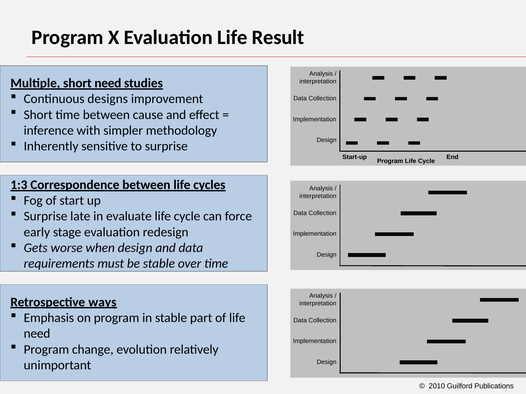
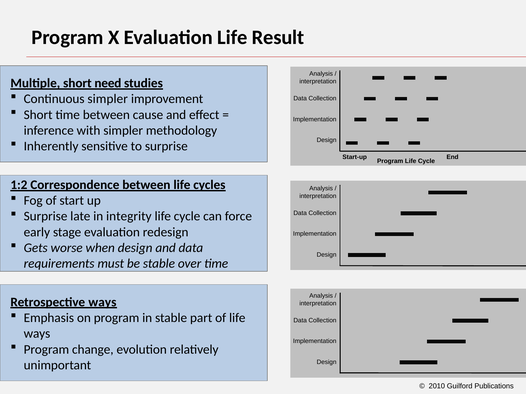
Continuous designs: designs -> simpler
1:3: 1:3 -> 1:2
evaluate: evaluate -> integrity
need at (37, 334): need -> ways
